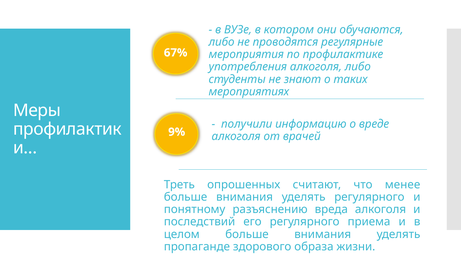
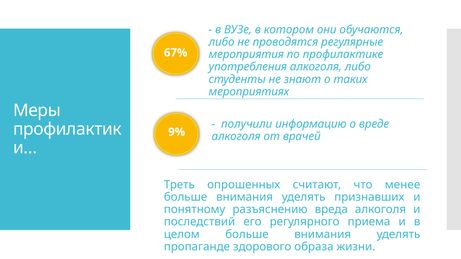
уделять регулярного: регулярного -> признавших
